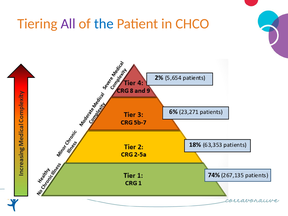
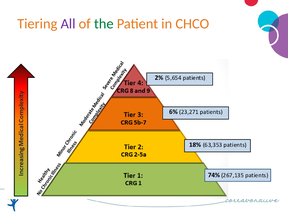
the colour: blue -> green
